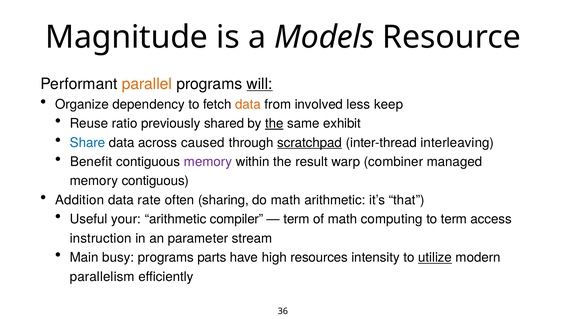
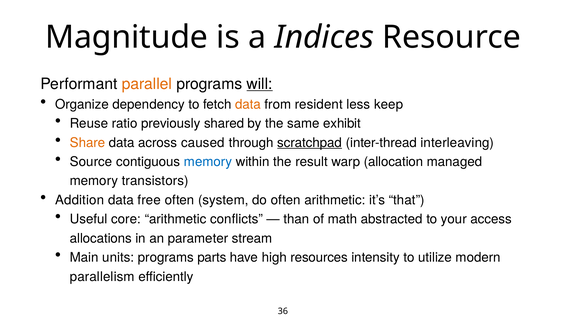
Models: Models -> Indices
involved: involved -> resident
the at (274, 123) underline: present -> none
Share colour: blue -> orange
Benefit: Benefit -> Source
memory at (208, 161) colour: purple -> blue
combiner: combiner -> allocation
memory contiguous: contiguous -> transistors
rate: rate -> free
sharing: sharing -> system
do math: math -> often
your: your -> core
compiler: compiler -> conflicts
term at (297, 219): term -> than
computing: computing -> abstracted
to term: term -> your
instruction: instruction -> allocations
busy: busy -> units
utilize underline: present -> none
